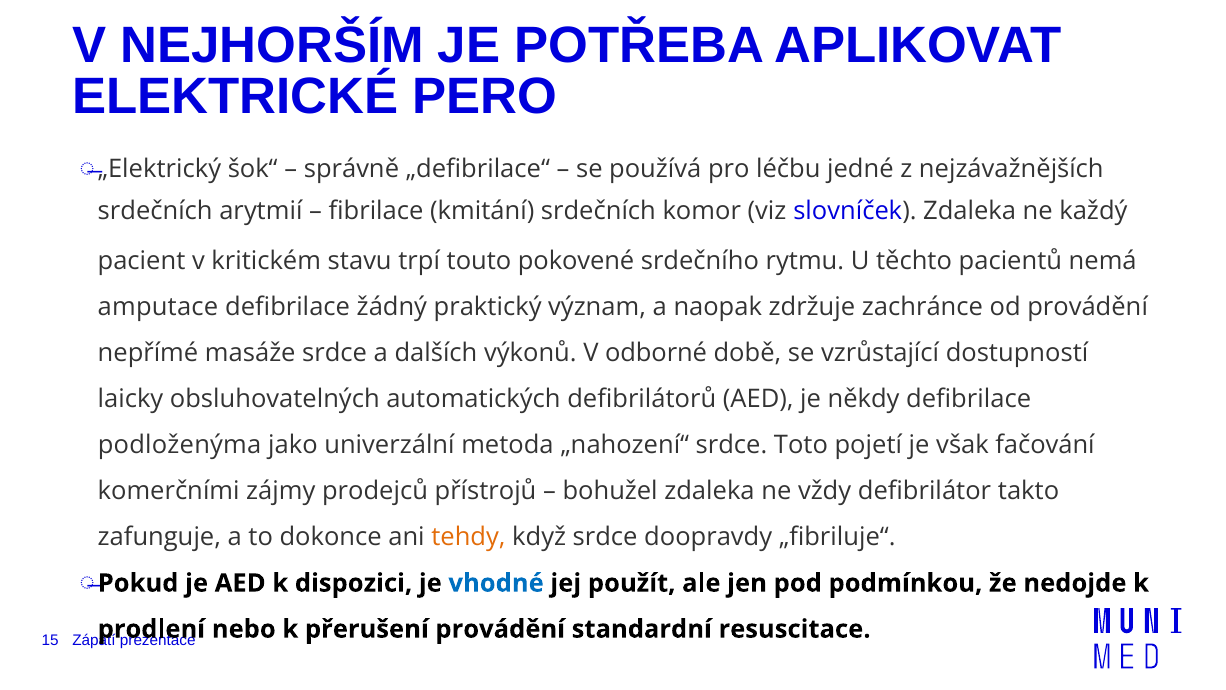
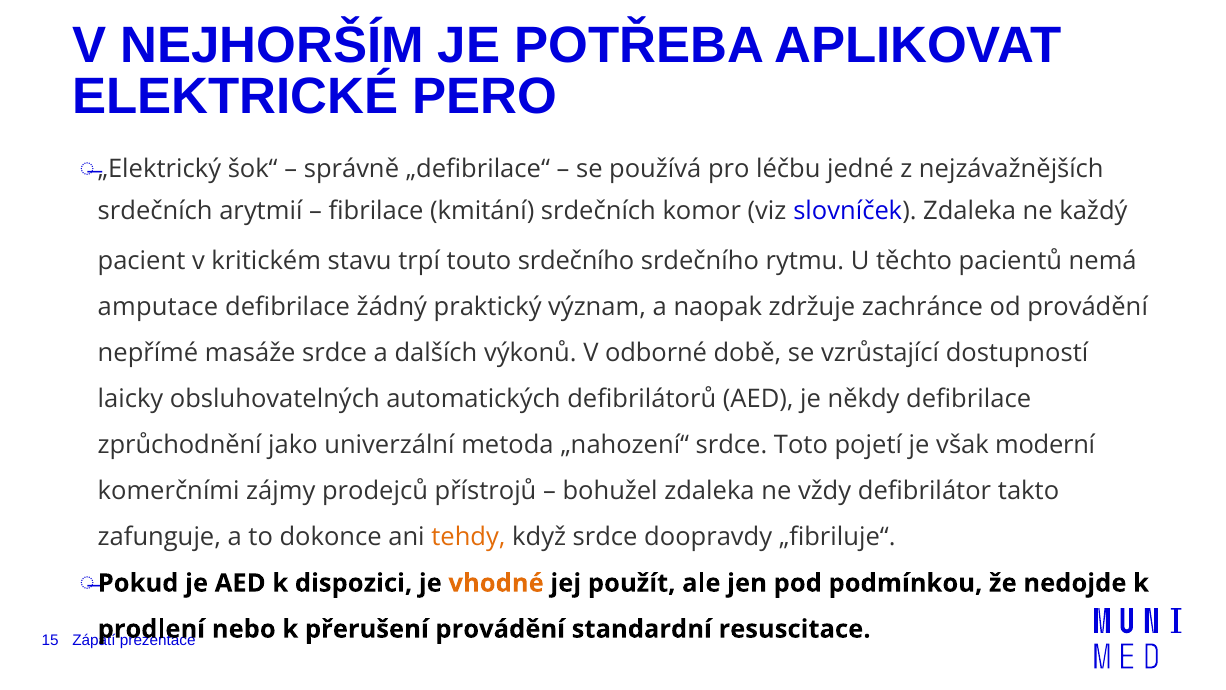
touto pokovené: pokovené -> srdečního
podloženýma: podloženýma -> zprůchodnění
fačování: fačování -> moderní
vhodné colour: blue -> orange
